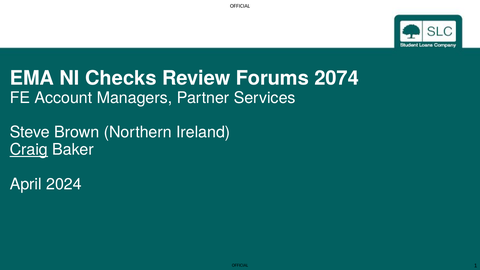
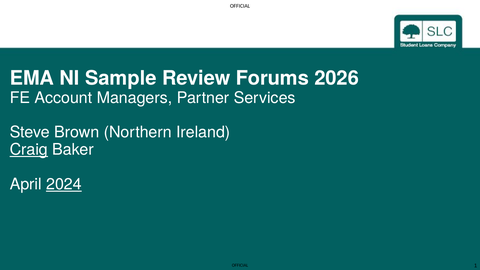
Checks: Checks -> Sample
2074: 2074 -> 2026
2024 underline: none -> present
